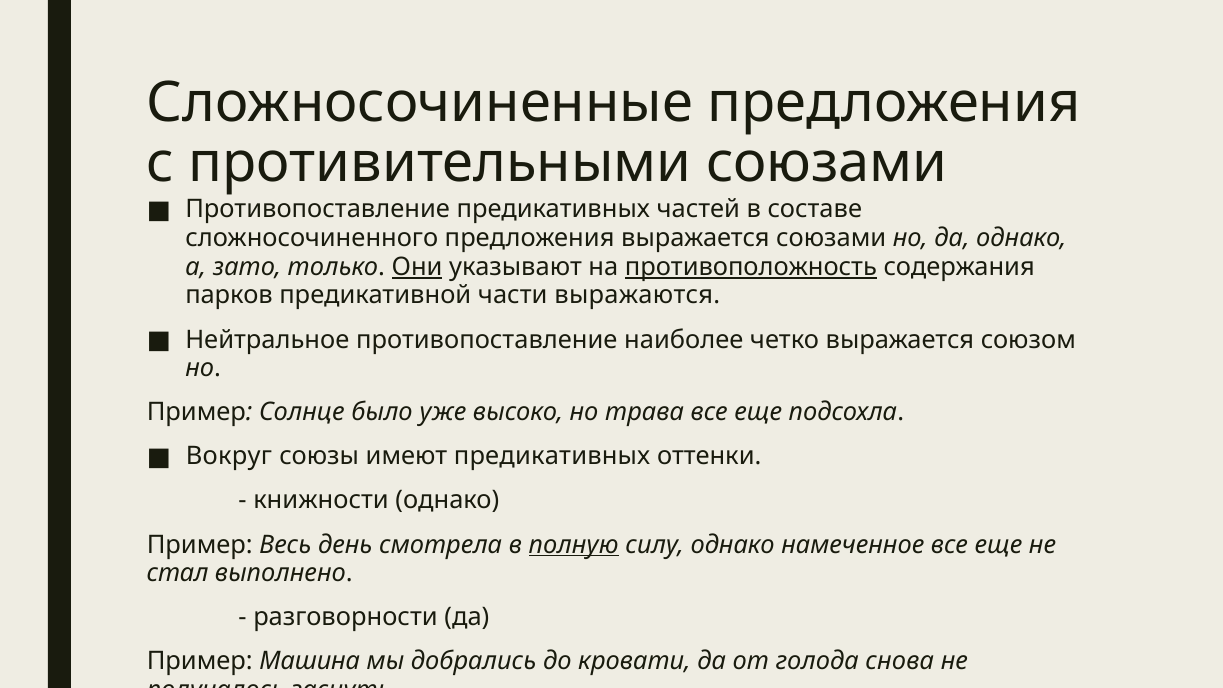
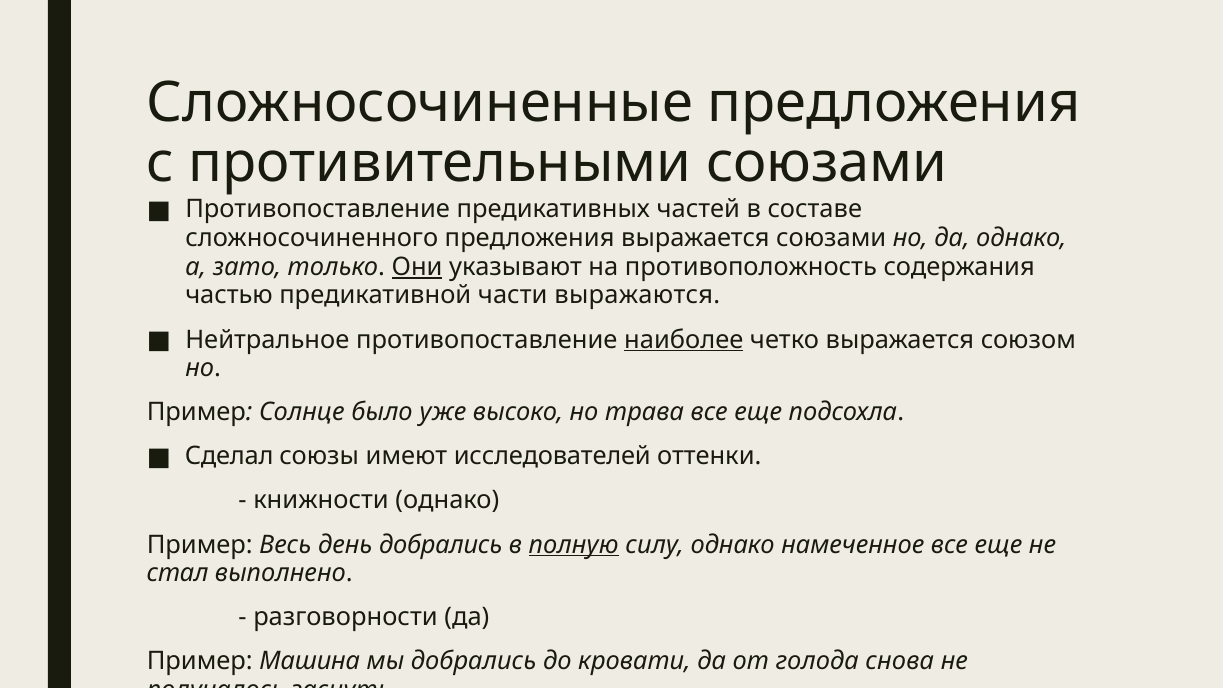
противоположность underline: present -> none
парков: парков -> частью
наиболее underline: none -> present
Вокруг: Вокруг -> Сделал
имеют предикативных: предикативных -> исследователей
день смотрела: смотрела -> добрались
